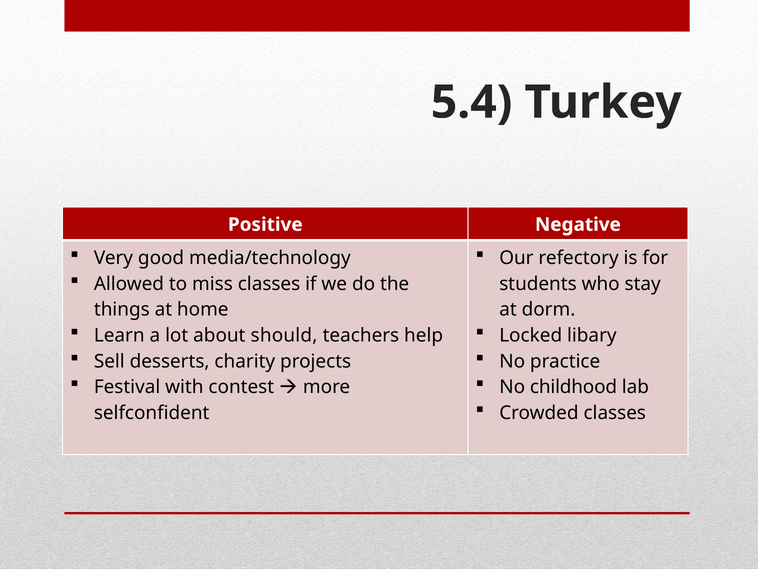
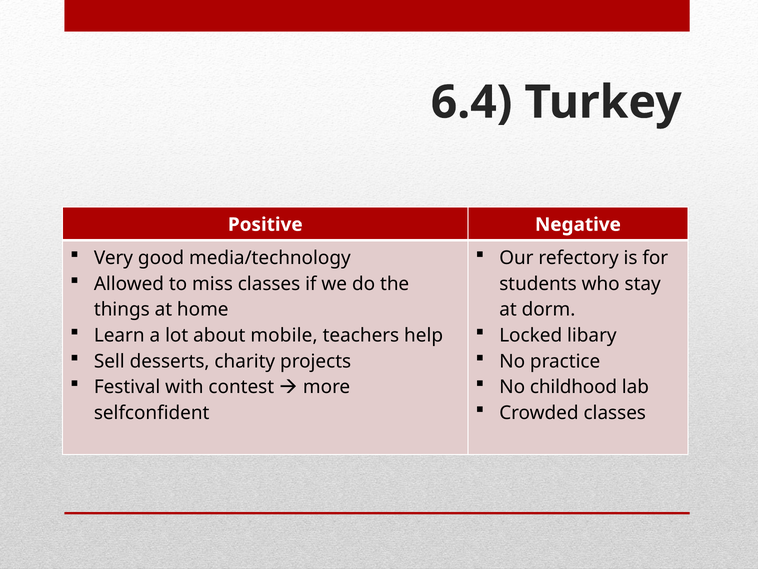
5.4: 5.4 -> 6.4
should: should -> mobile
